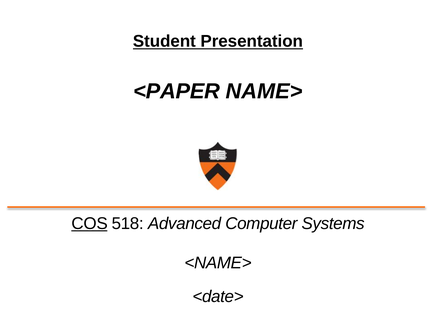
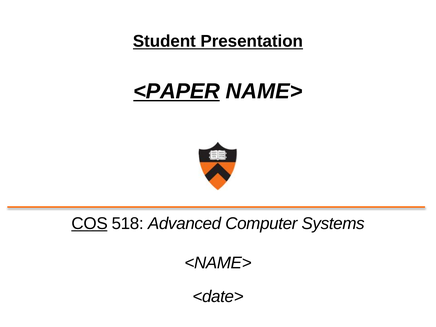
<PAPER underline: none -> present
